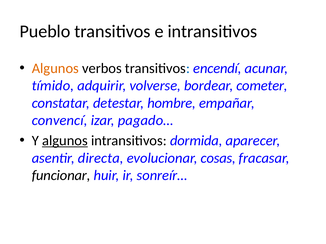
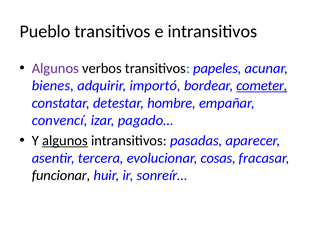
Algunos at (55, 68) colour: orange -> purple
encendí: encendí -> papeles
tímido: tímido -> bienes
volverse: volverse -> importó
cometer underline: none -> present
dormida: dormida -> pasadas
directa: directa -> tercera
